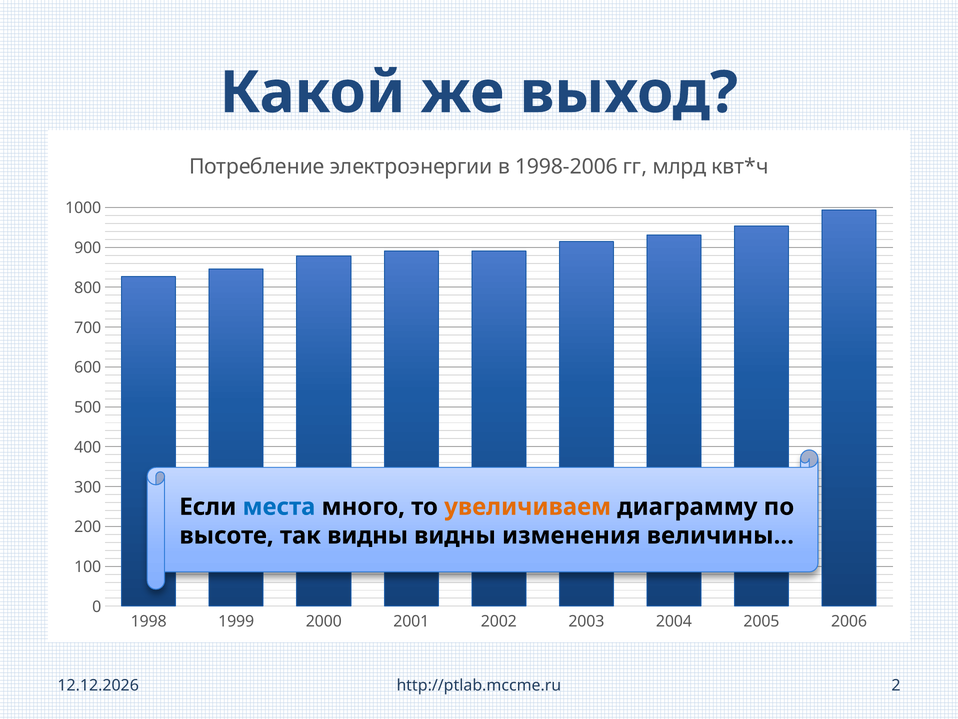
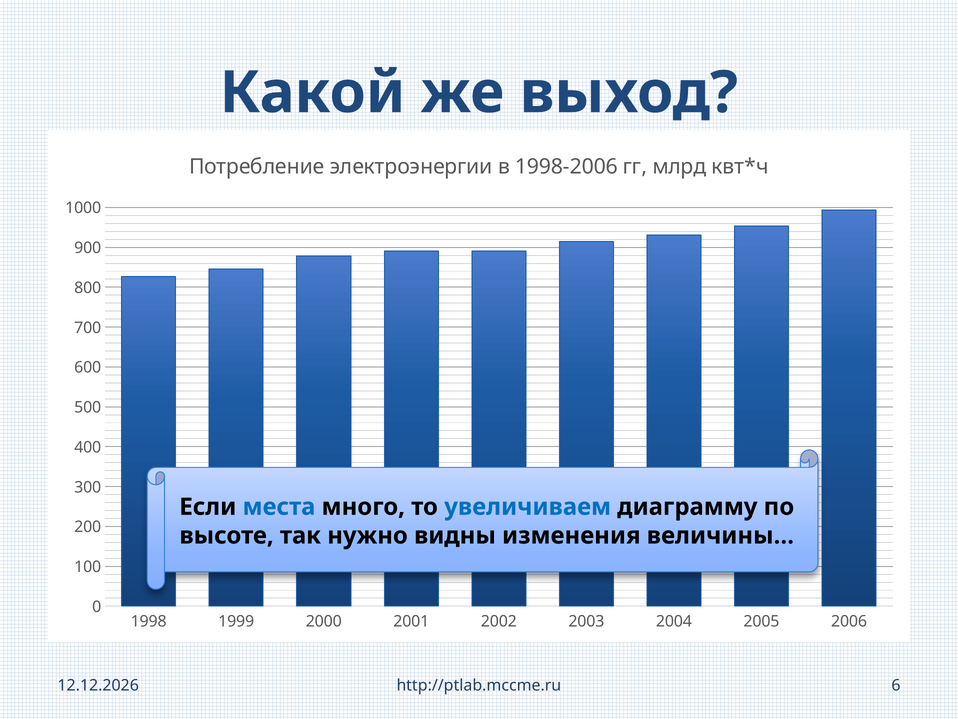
увеличиваем colour: orange -> blue
так видны: видны -> нужно
2: 2 -> 6
